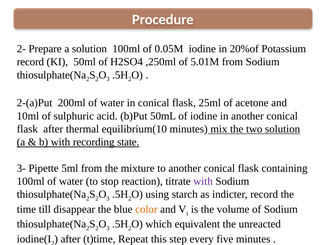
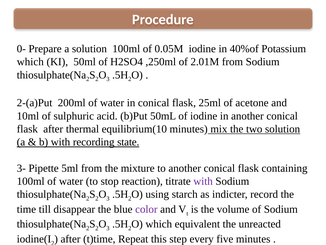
2-: 2- -> 0-
20%of: 20%of -> 40%of
record at (30, 62): record -> which
5.01M: 5.01M -> 2.01M
color colour: orange -> purple
